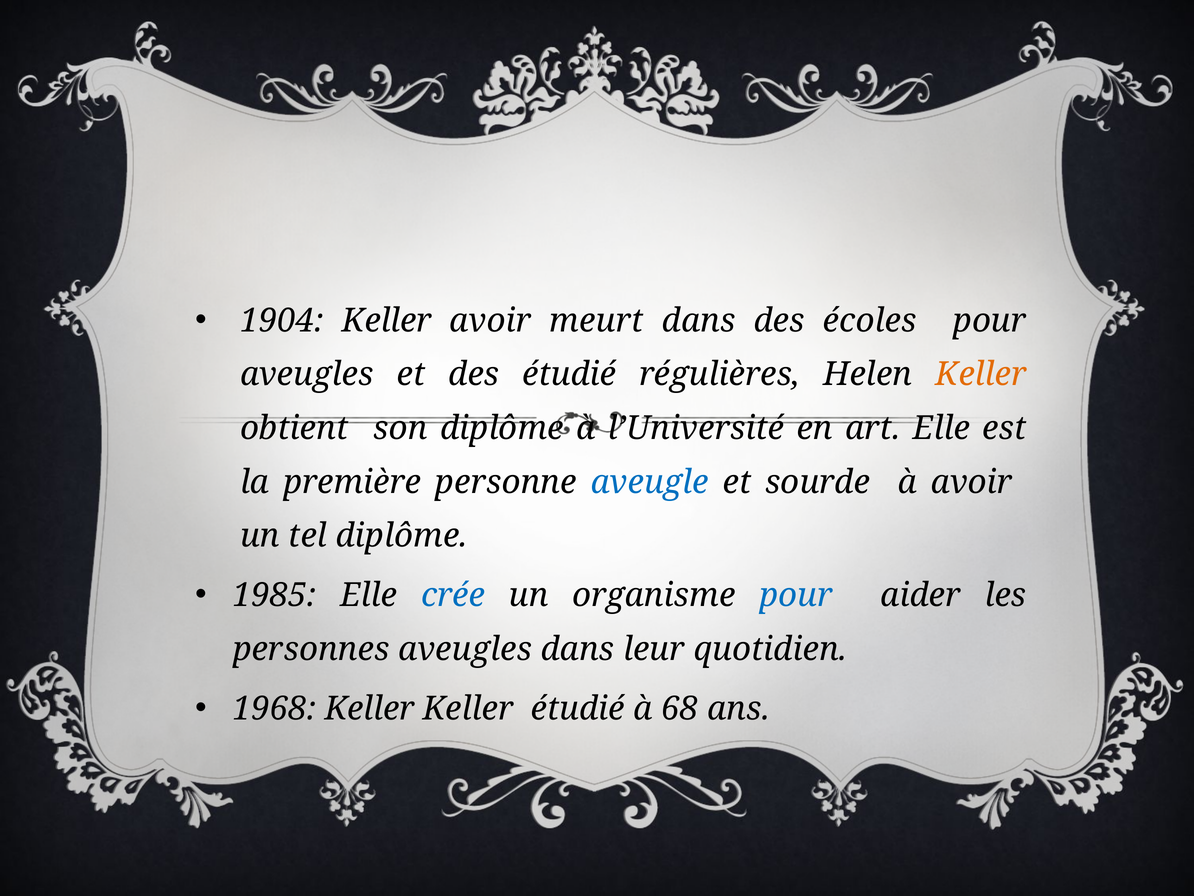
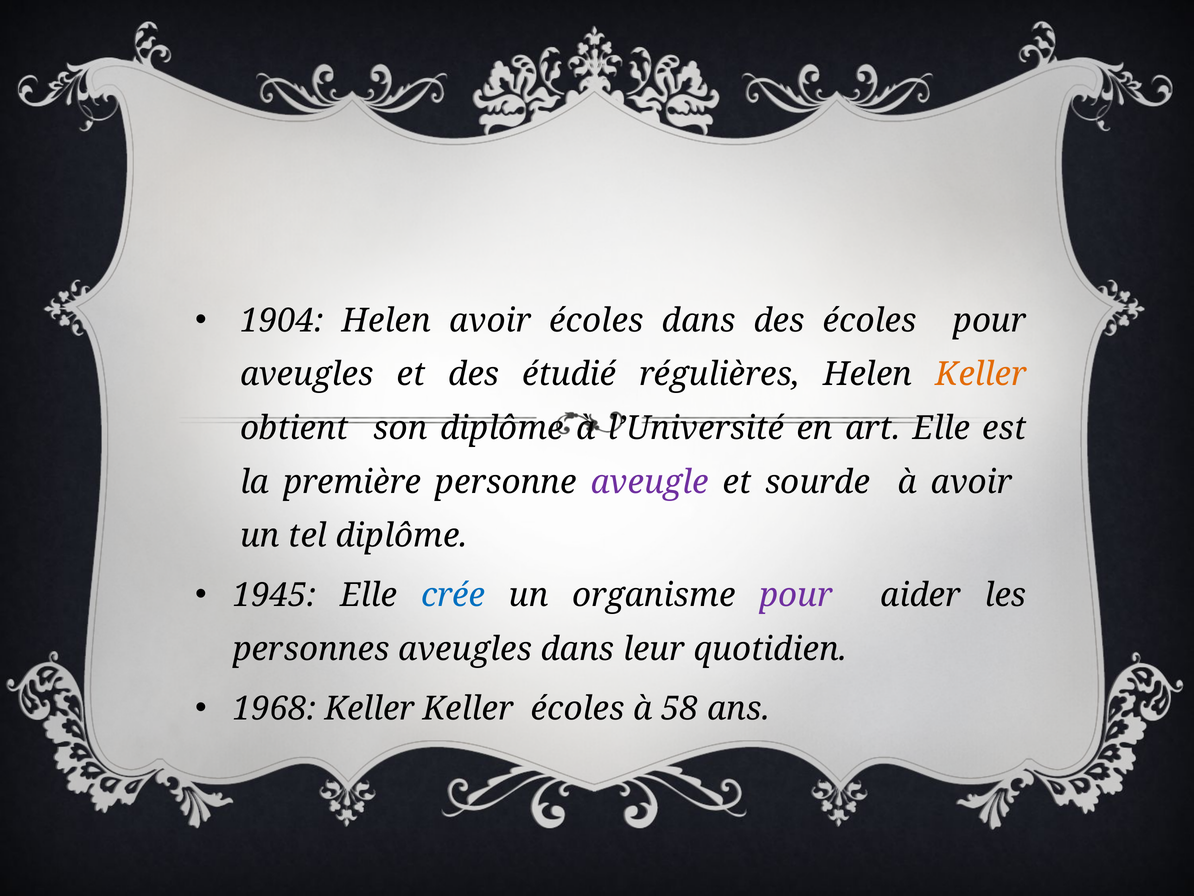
1904 Keller: Keller -> Helen
avoir meurt: meurt -> écoles
aveugle colour: blue -> purple
1985: 1985 -> 1945
pour at (796, 595) colour: blue -> purple
Keller étudié: étudié -> écoles
68: 68 -> 58
